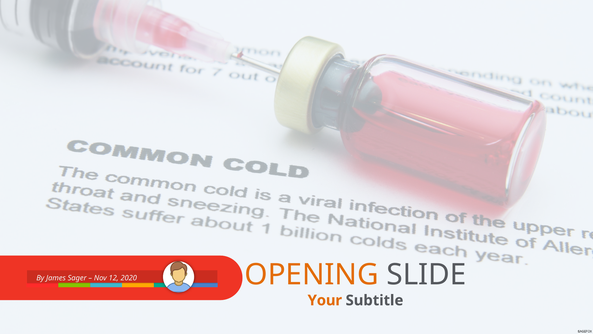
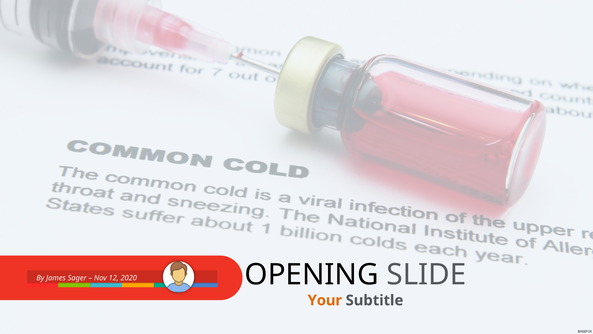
OPENING colour: orange -> black
